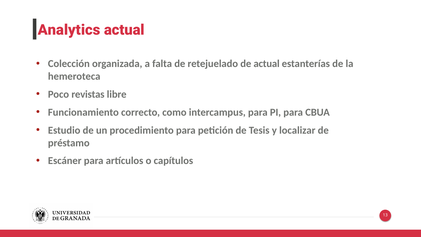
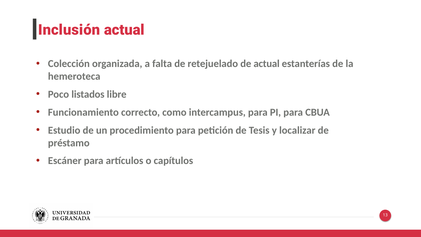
Analytics: Analytics -> Inclusión
revistas: revistas -> listados
